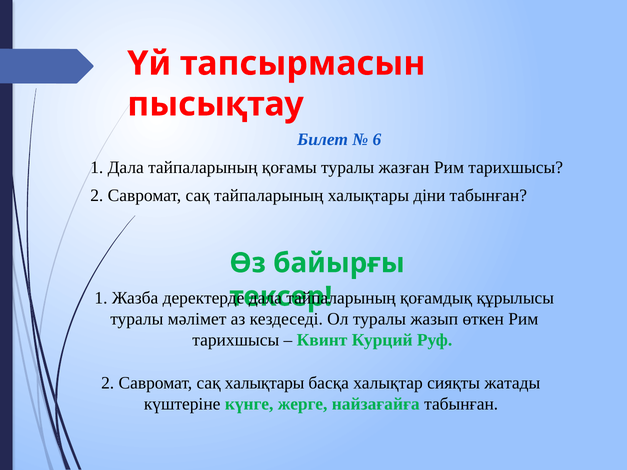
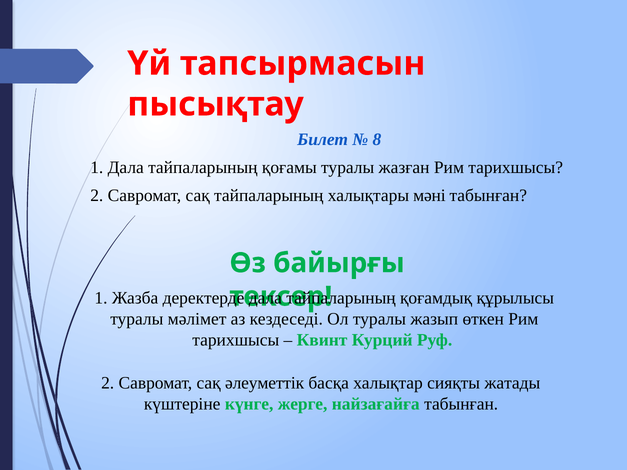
6: 6 -> 8
діни: діни -> мәні
сақ халықтары: халықтары -> әлеуметтік
